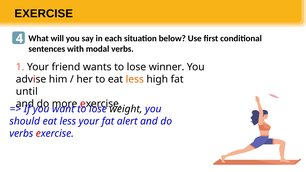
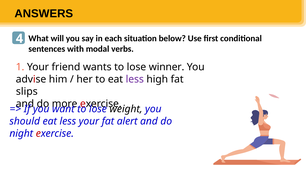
EXERCISE at (44, 13): EXERCISE -> ANSWERS
less at (135, 79) colour: orange -> purple
until: until -> slips
verbs at (21, 134): verbs -> night
